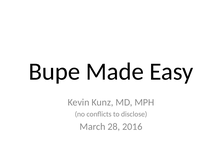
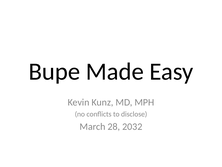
2016: 2016 -> 2032
